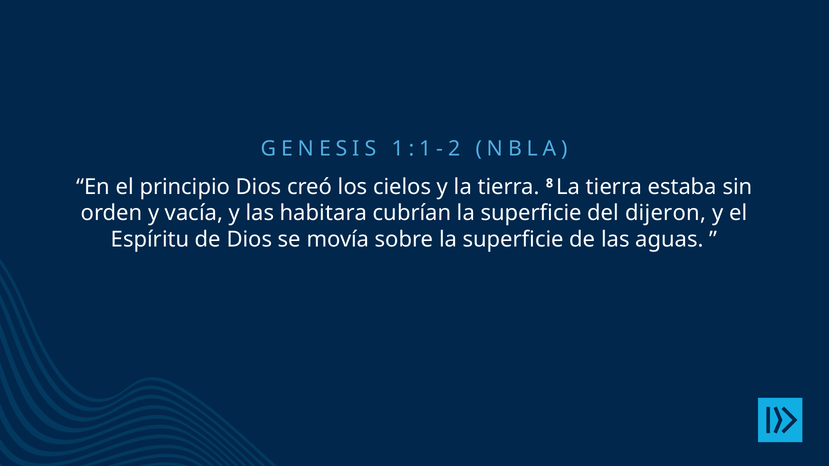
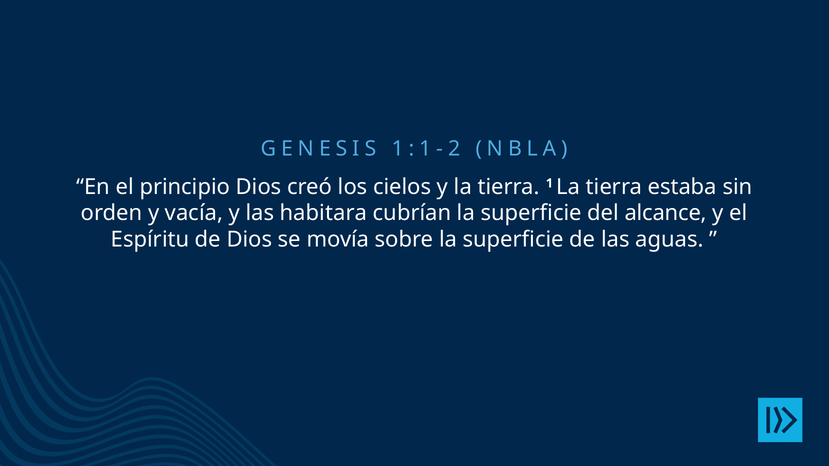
8: 8 -> 1
dijeron: dijeron -> alcance
